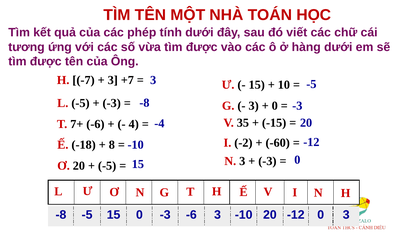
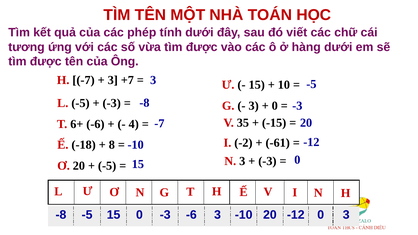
-4 at (159, 123): -4 -> -7
7+: 7+ -> 6+
-60: -60 -> -61
